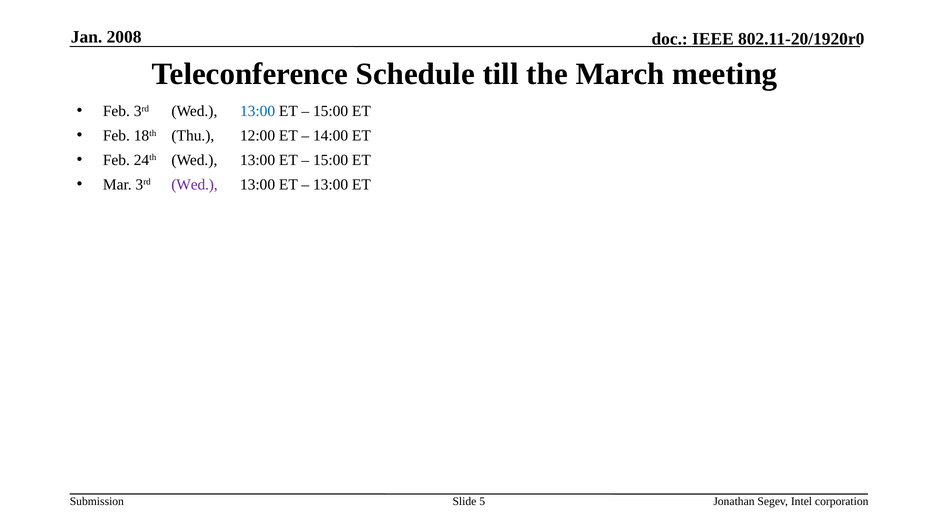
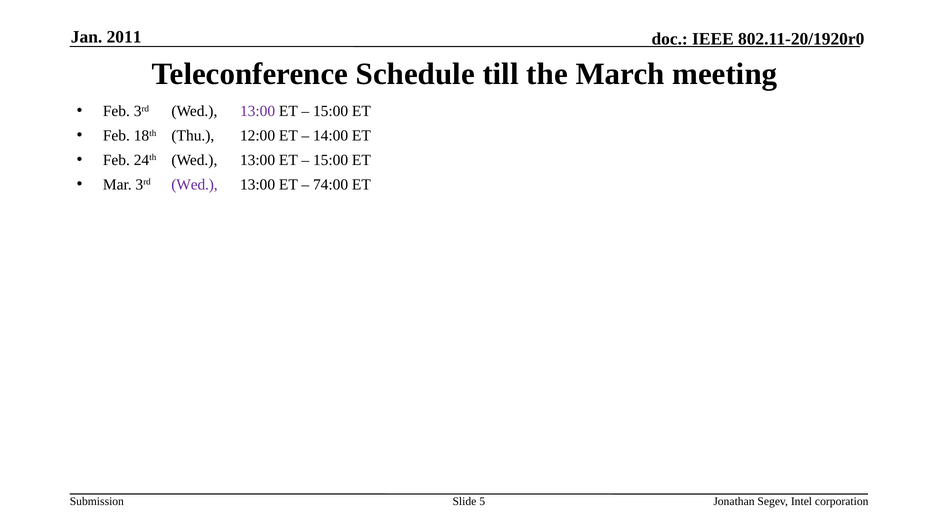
2008: 2008 -> 2011
13:00 at (258, 111) colour: blue -> purple
13:00 at (331, 184): 13:00 -> 74:00
